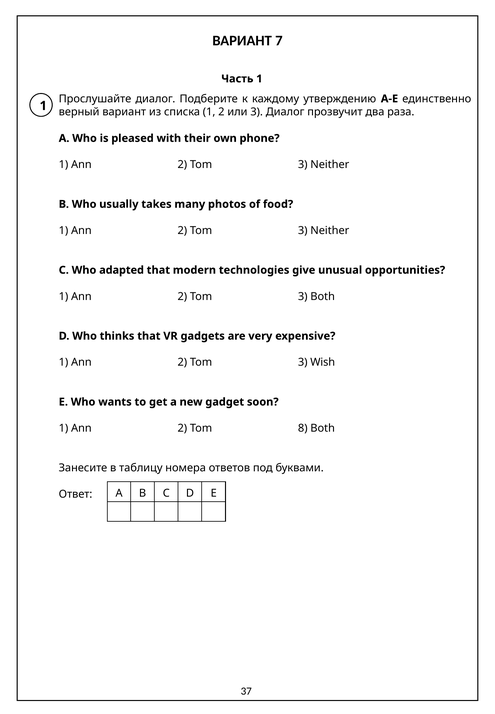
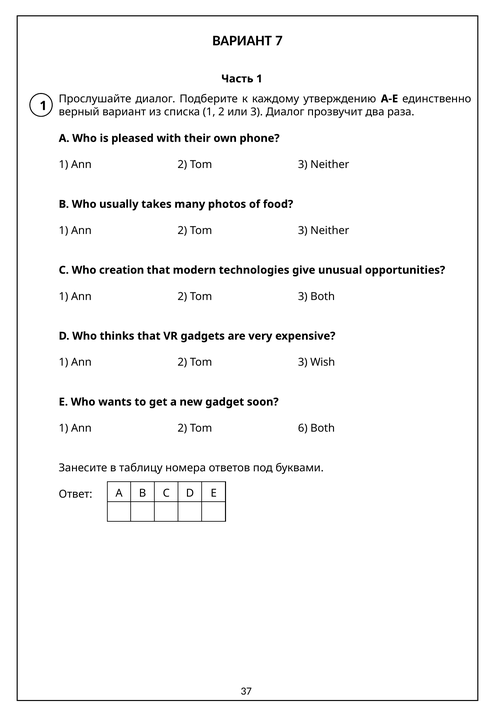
adapted: adapted -> creation
8: 8 -> 6
